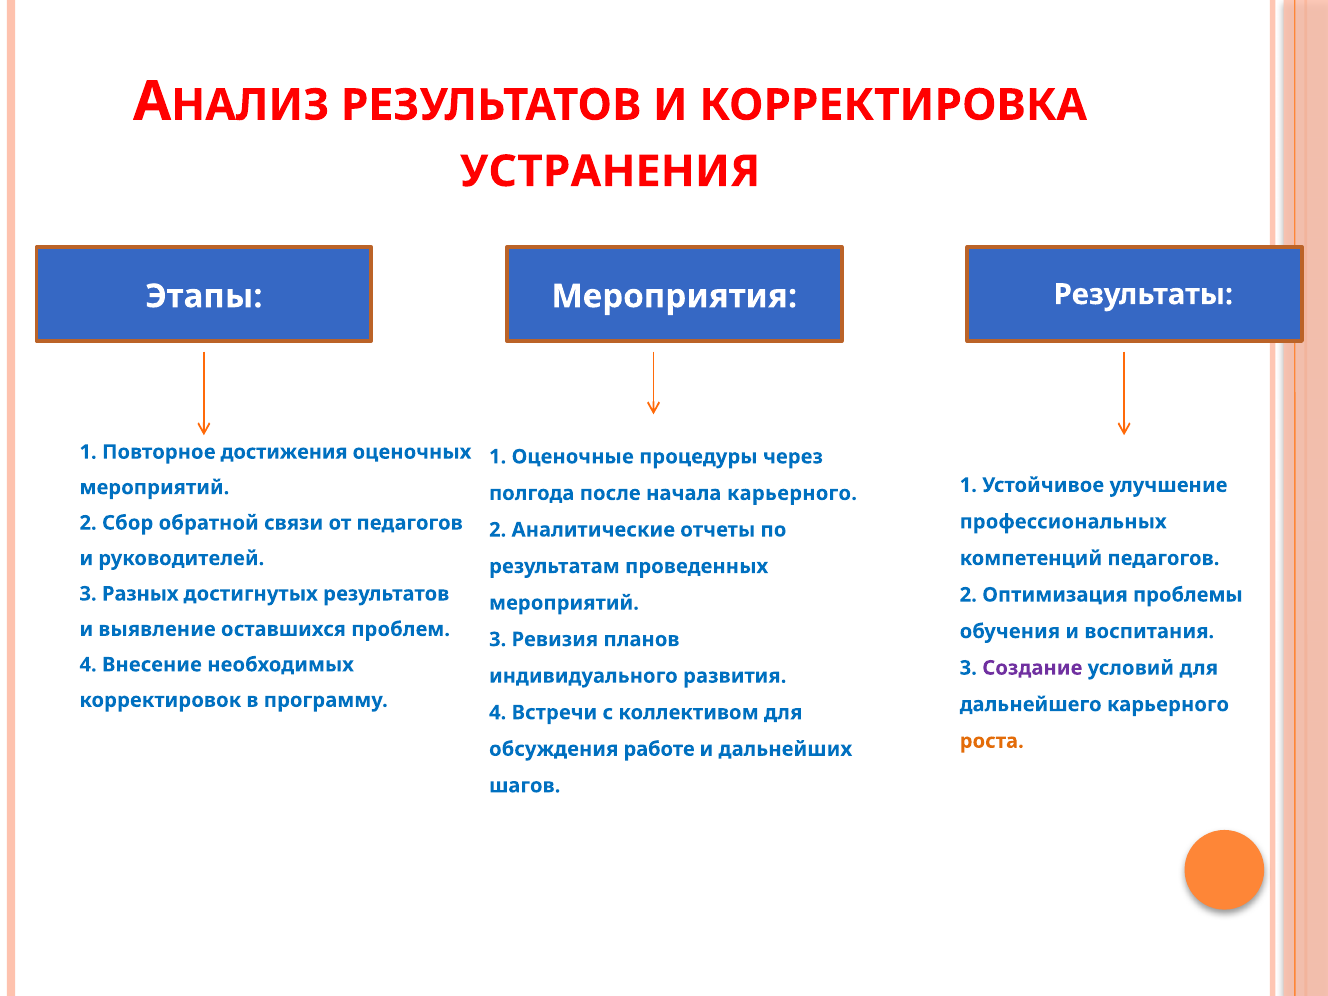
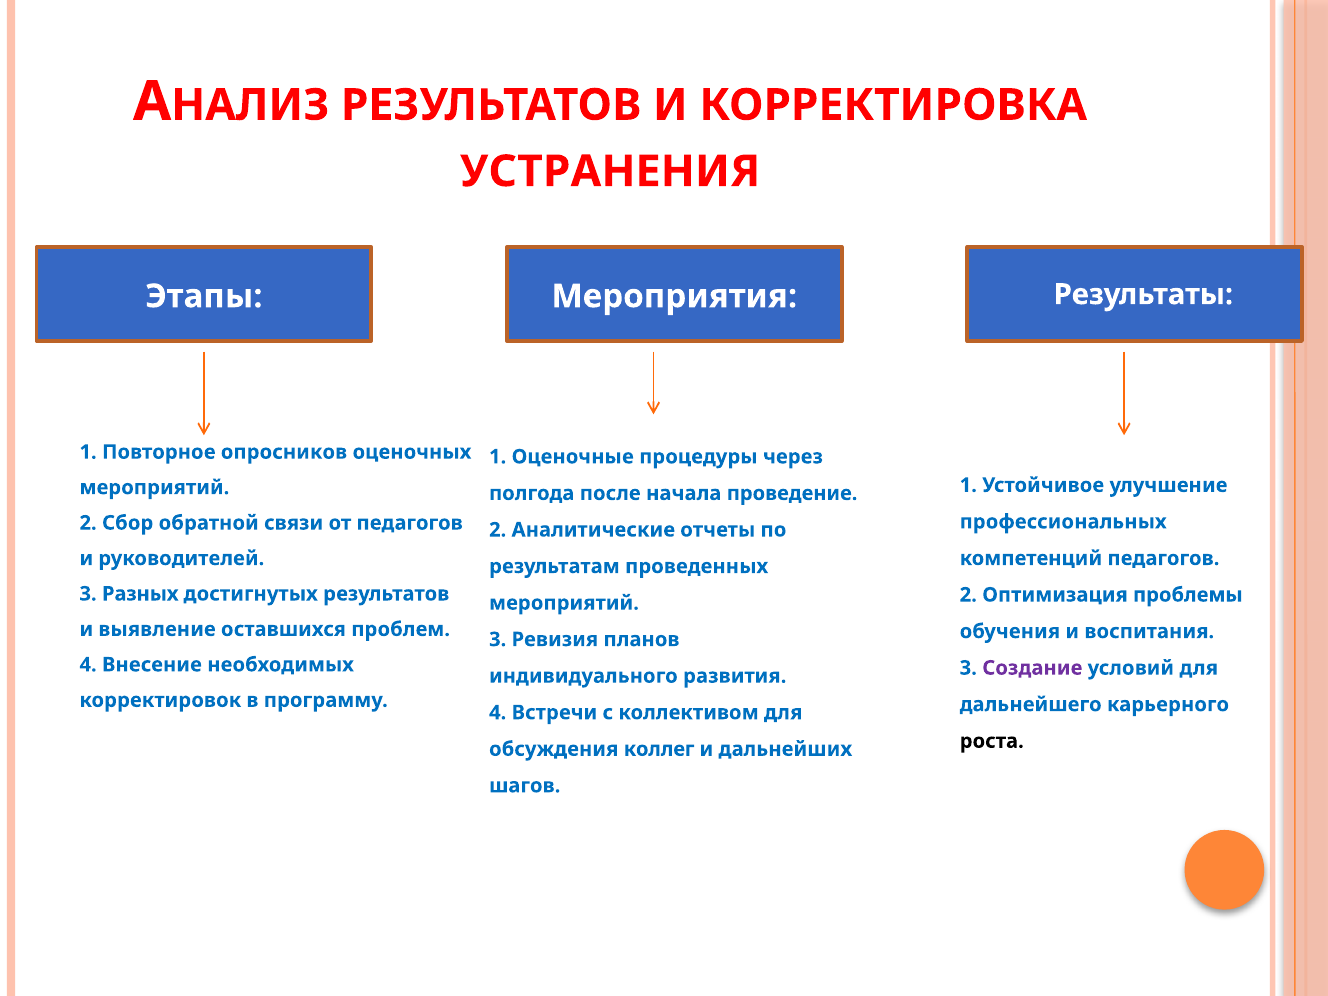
достижения: достижения -> опросников
начала карьерного: карьерного -> проведение
роста colour: orange -> black
работе: работе -> коллег
